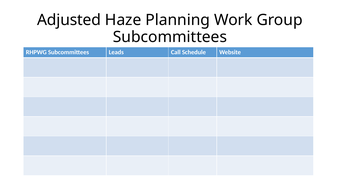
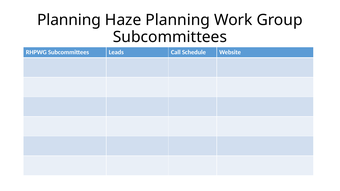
Adjusted at (69, 20): Adjusted -> Planning
